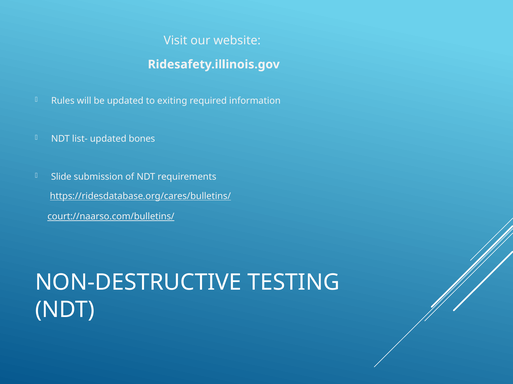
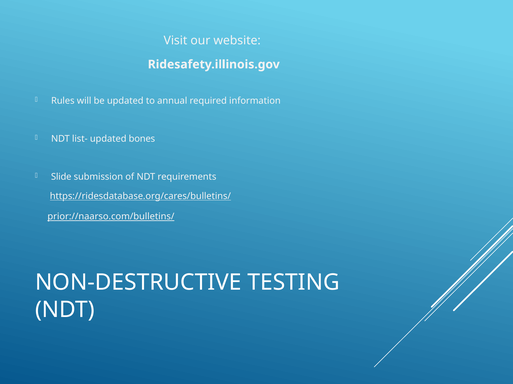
exiting: exiting -> annual
court://naarso.com/bulletins/: court://naarso.com/bulletins/ -> prior://naarso.com/bulletins/
